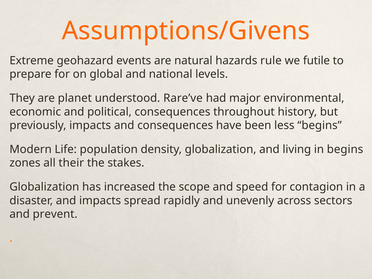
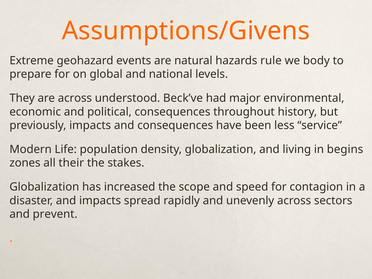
futile: futile -> body
are planet: planet -> across
Rare’ve: Rare’ve -> Beck’ve
less begins: begins -> service
